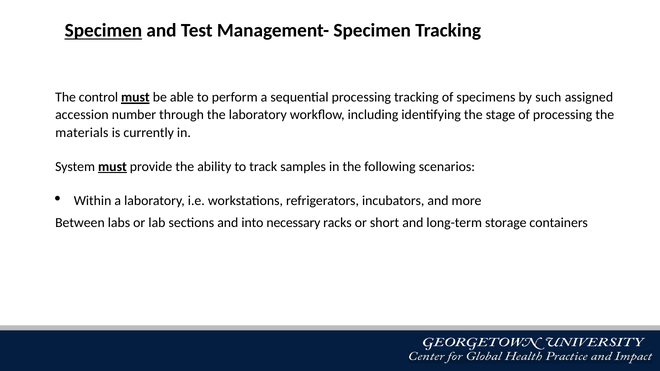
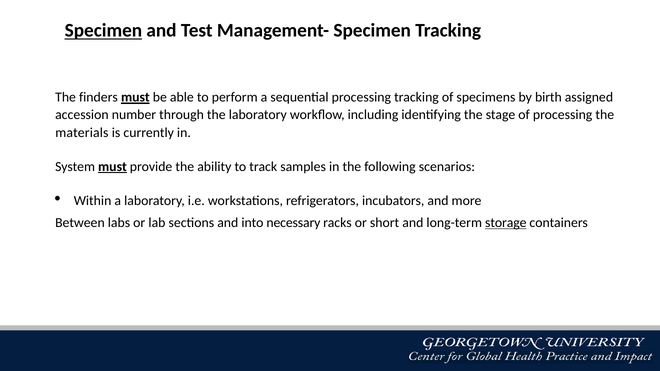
control: control -> finders
such: such -> birth
storage underline: none -> present
